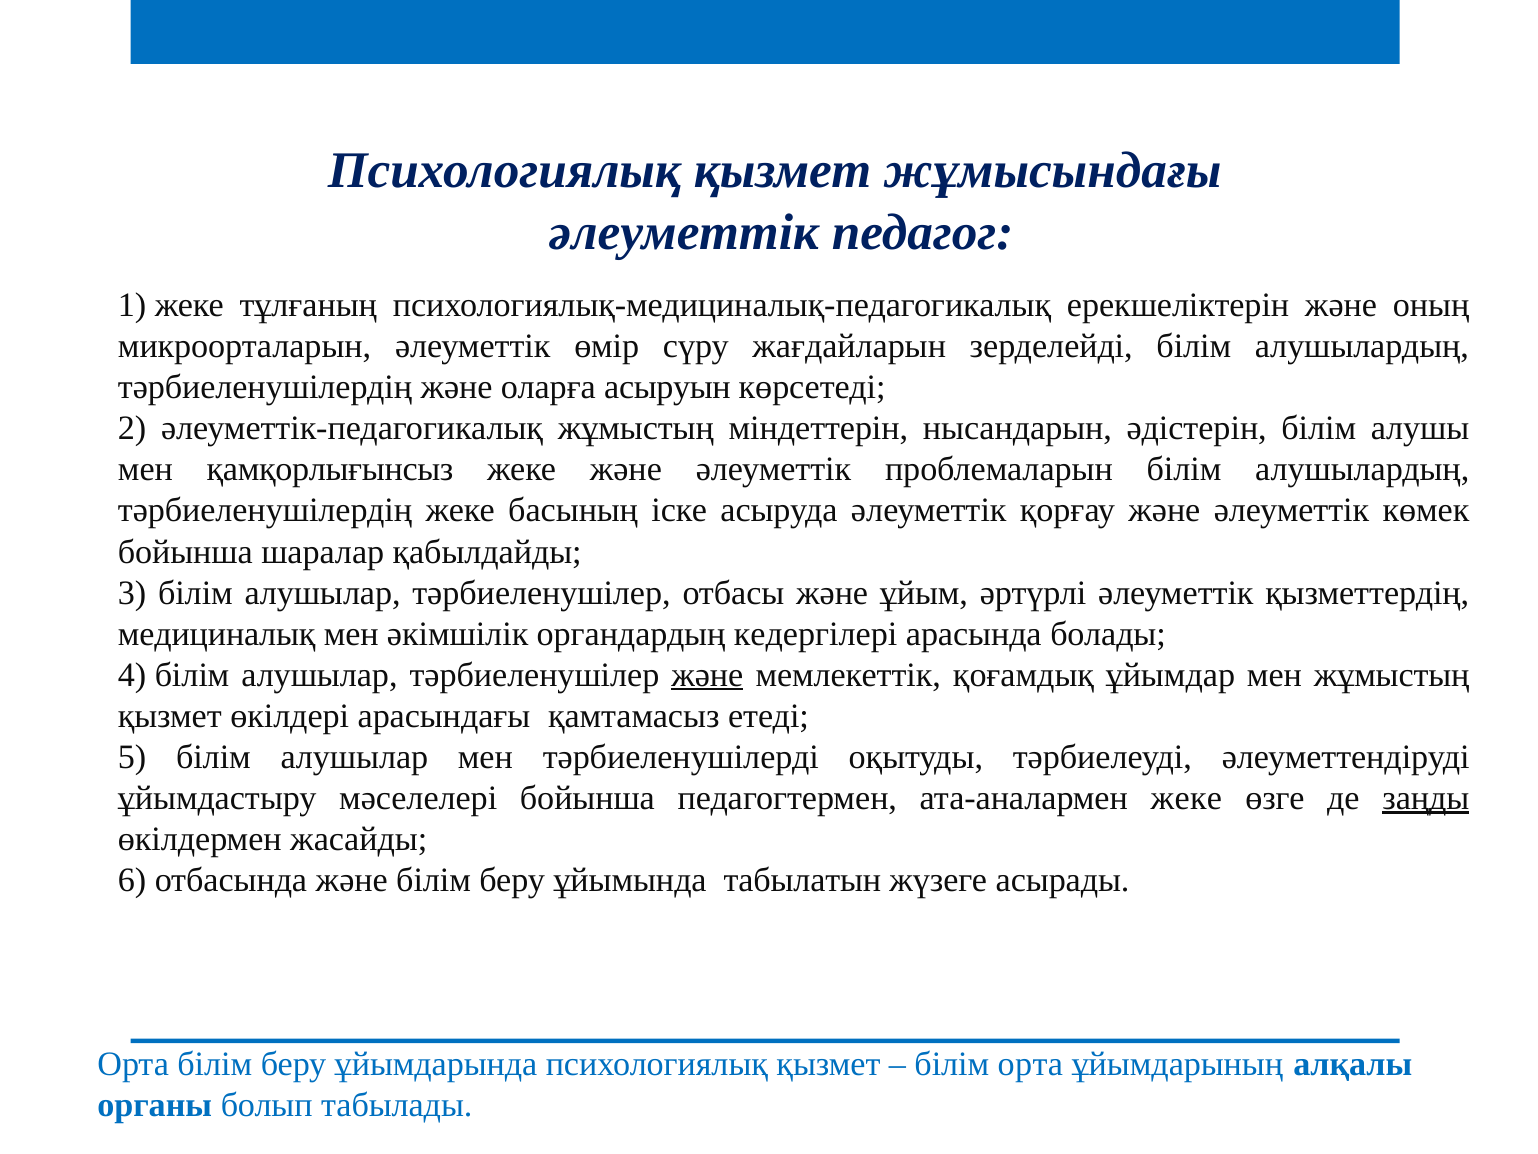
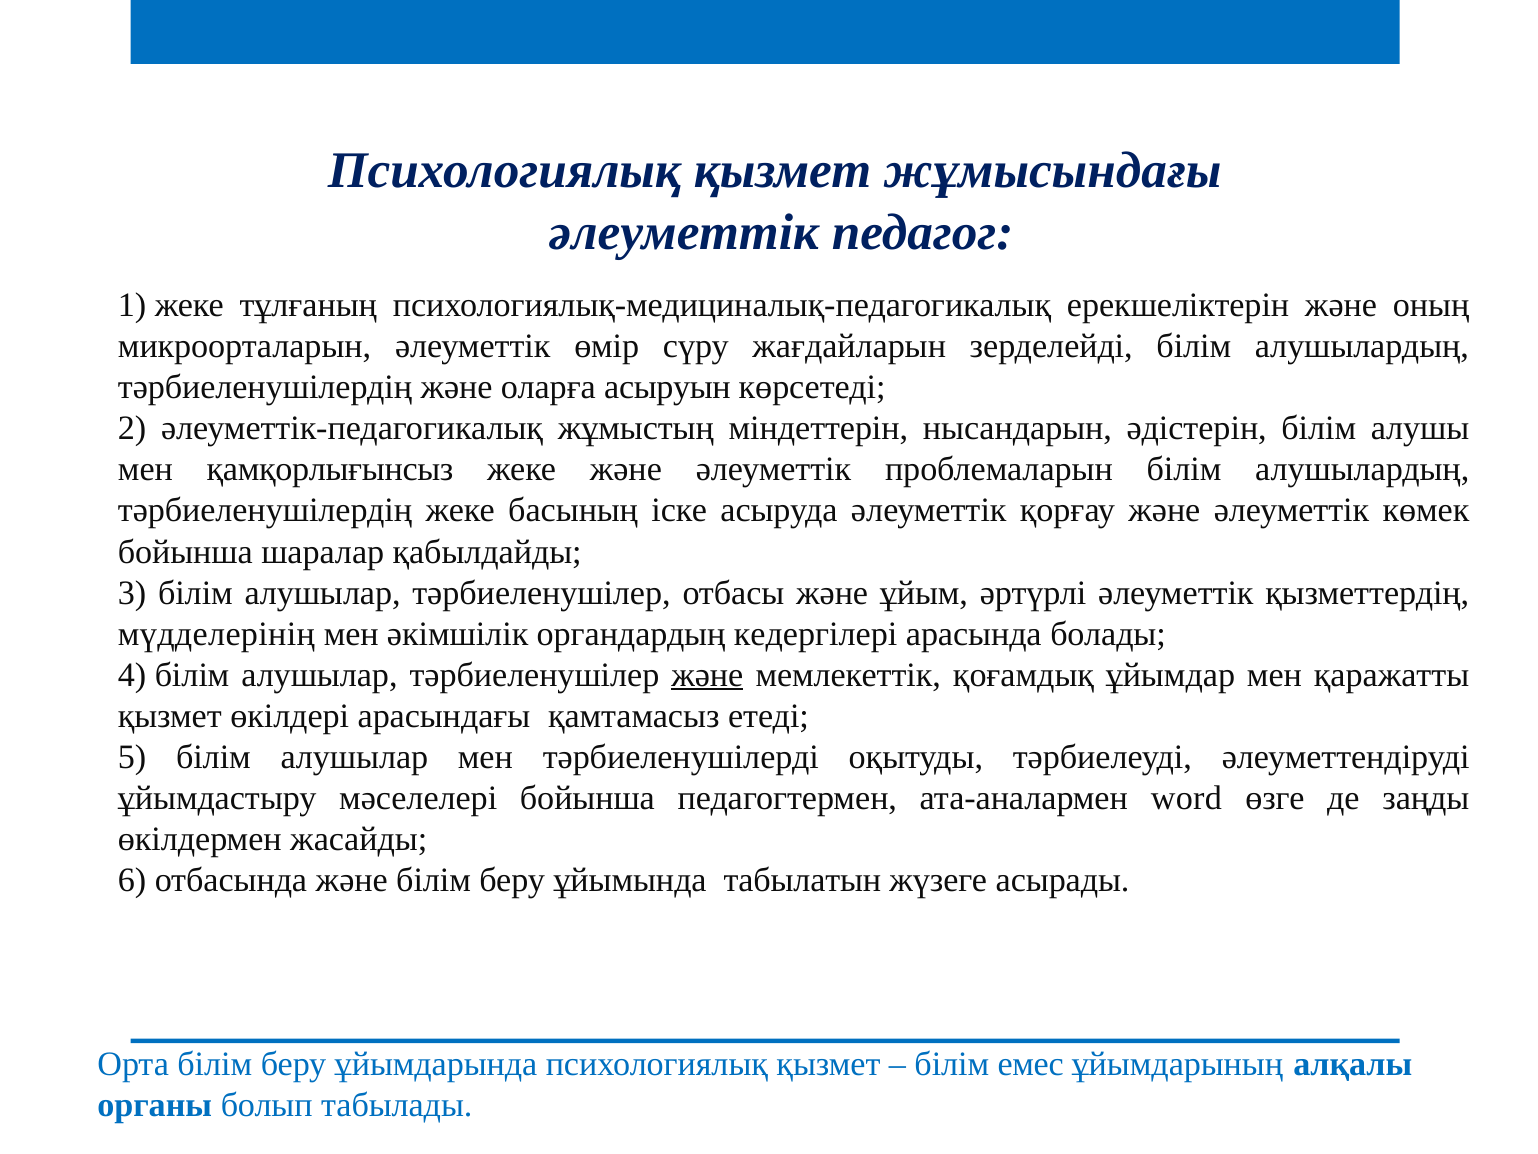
медициналық: медициналық -> мүдделерінің
мен жұмыстың: жұмыстың -> қаражатты
ата-аналармен жеке: жеке -> word
заңды underline: present -> none
білім орта: орта -> емес
